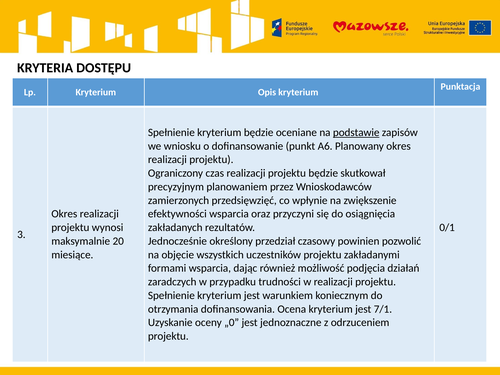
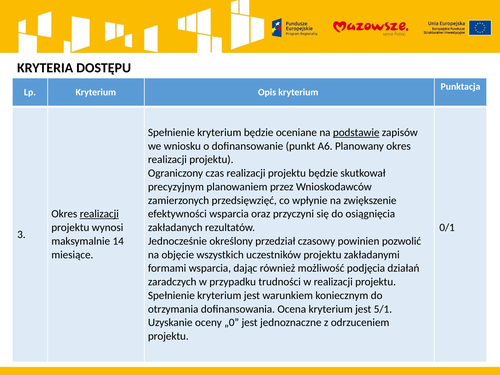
realizacji at (99, 214) underline: none -> present
20: 20 -> 14
7/1: 7/1 -> 5/1
